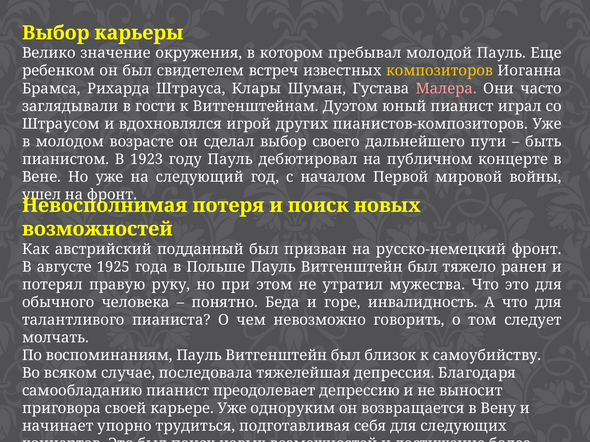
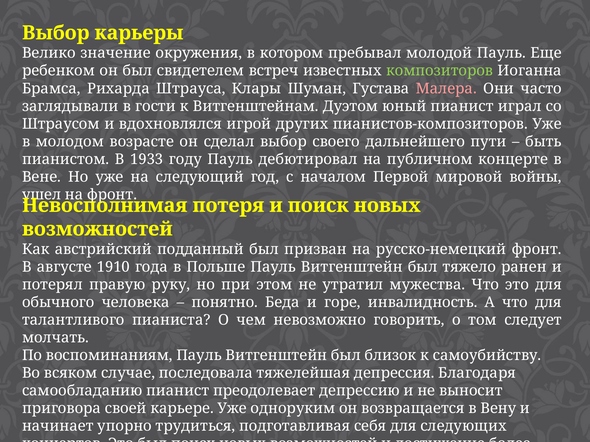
композиторов colour: yellow -> light green
1923: 1923 -> 1933
1925: 1925 -> 1910
